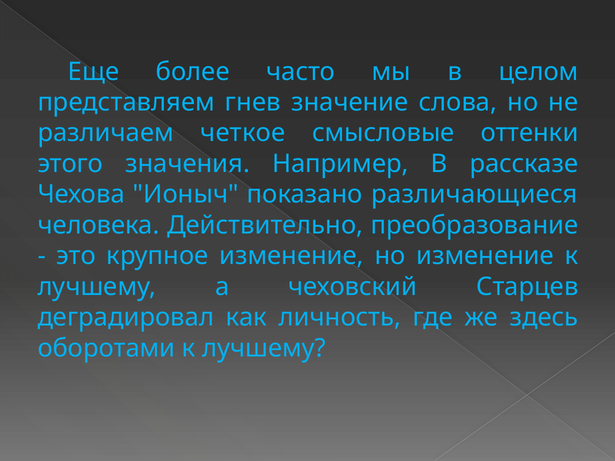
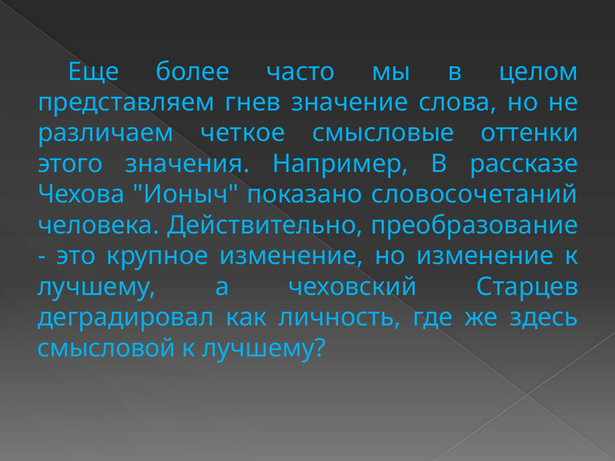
различающиеся: различающиеся -> словосочетаний
оборотами: оборотами -> смысловой
